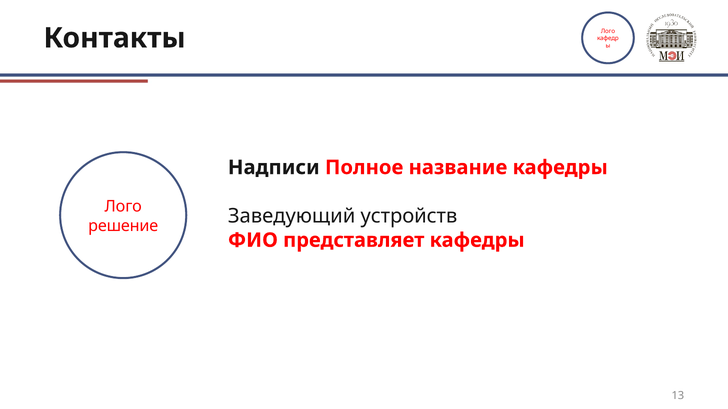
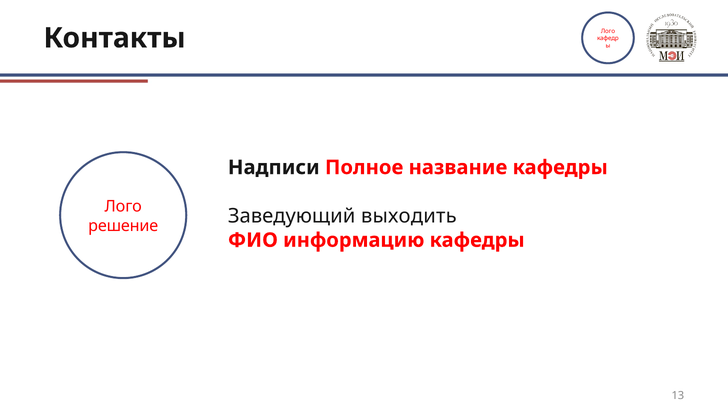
устройств: устройств -> выходить
представляет: представляет -> информацию
